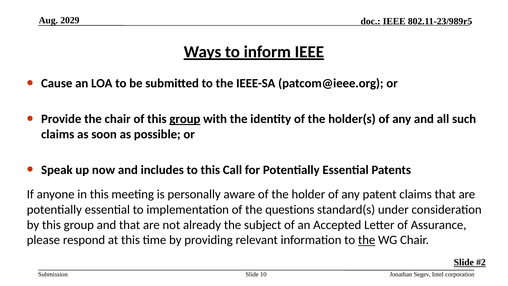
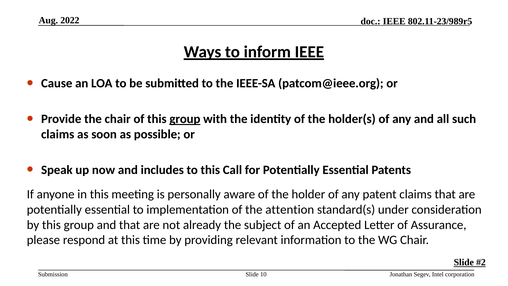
2029: 2029 -> 2022
questions: questions -> attention
the at (367, 240) underline: present -> none
